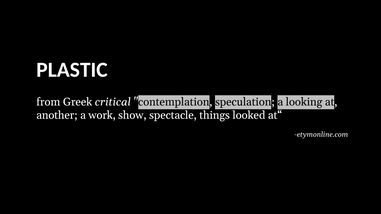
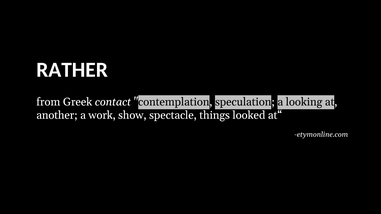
PLASTIC: PLASTIC -> RATHER
critical: critical -> contact
